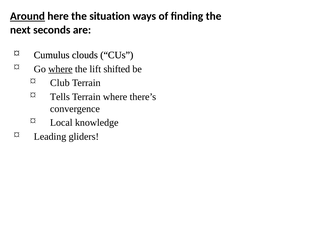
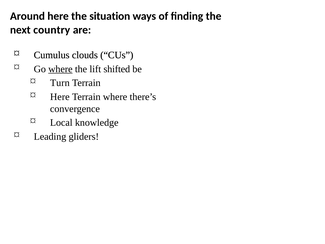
Around underline: present -> none
seconds: seconds -> country
Club: Club -> Turn
Tells at (60, 97): Tells -> Here
